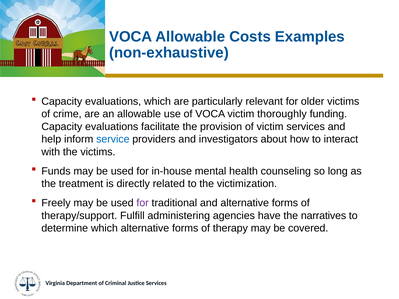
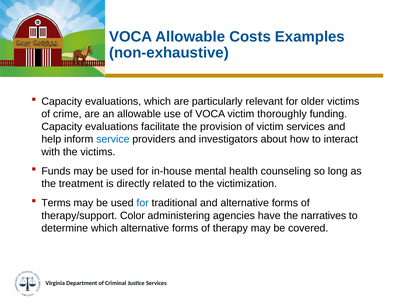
Freely: Freely -> Terms
for at (143, 203) colour: purple -> blue
Fulfill: Fulfill -> Color
